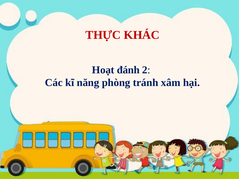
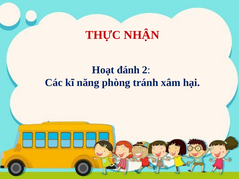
KHÁC: KHÁC -> NHẬN
